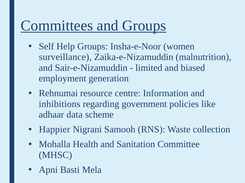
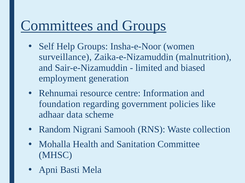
inhibitions: inhibitions -> foundation
Happier: Happier -> Random
